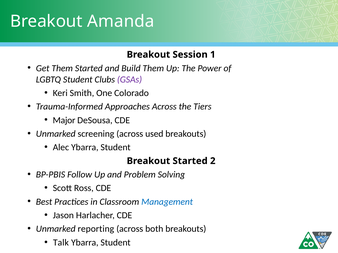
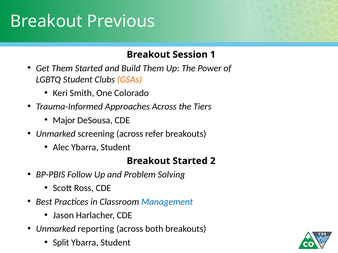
Amanda: Amanda -> Previous
GSAs colour: purple -> orange
used: used -> refer
Talk: Talk -> Split
